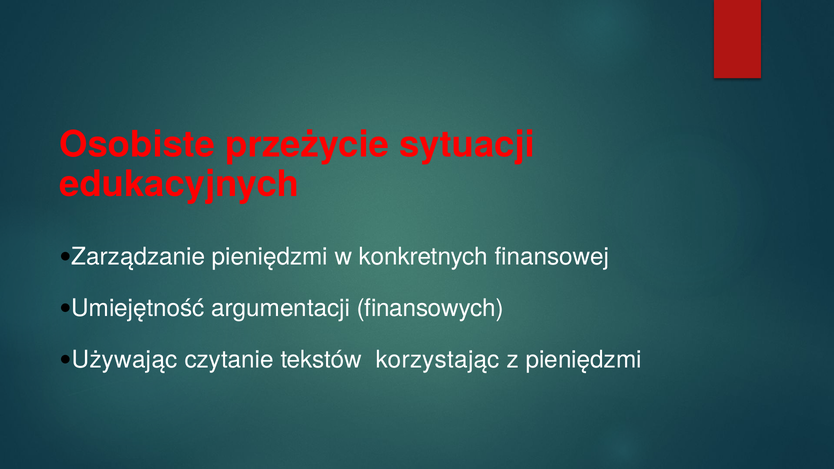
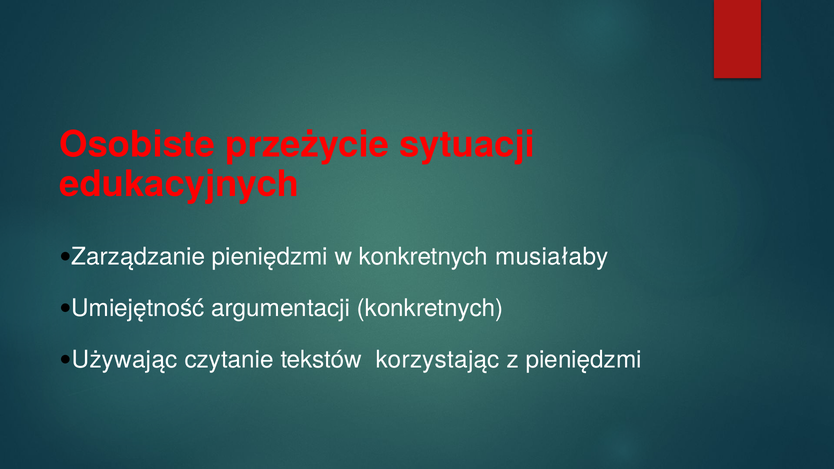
finansowej: finansowej -> musiałaby
argumentacji finansowych: finansowych -> konkretnych
